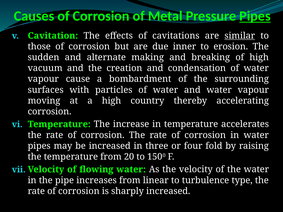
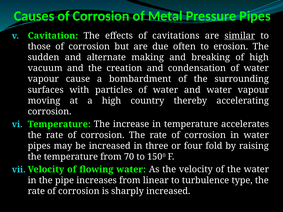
Pipes at (255, 16) underline: present -> none
inner: inner -> often
20: 20 -> 70
